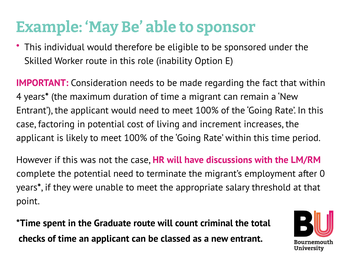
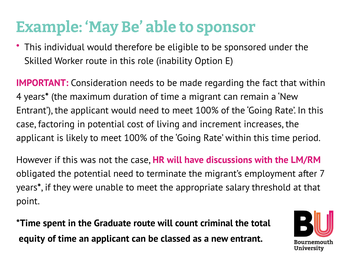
complete: complete -> obligated
0: 0 -> 7
checks: checks -> equity
